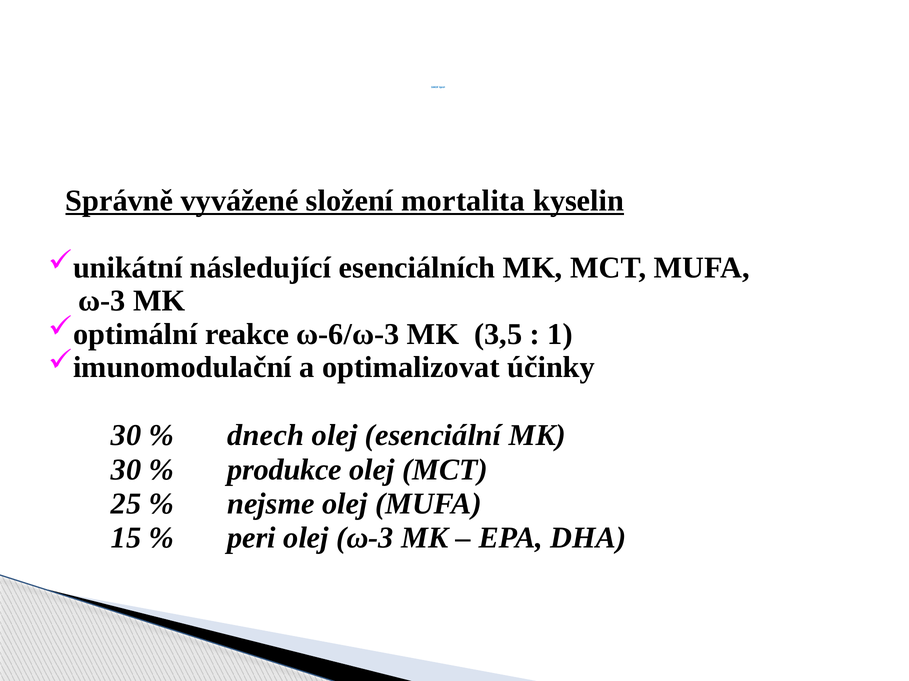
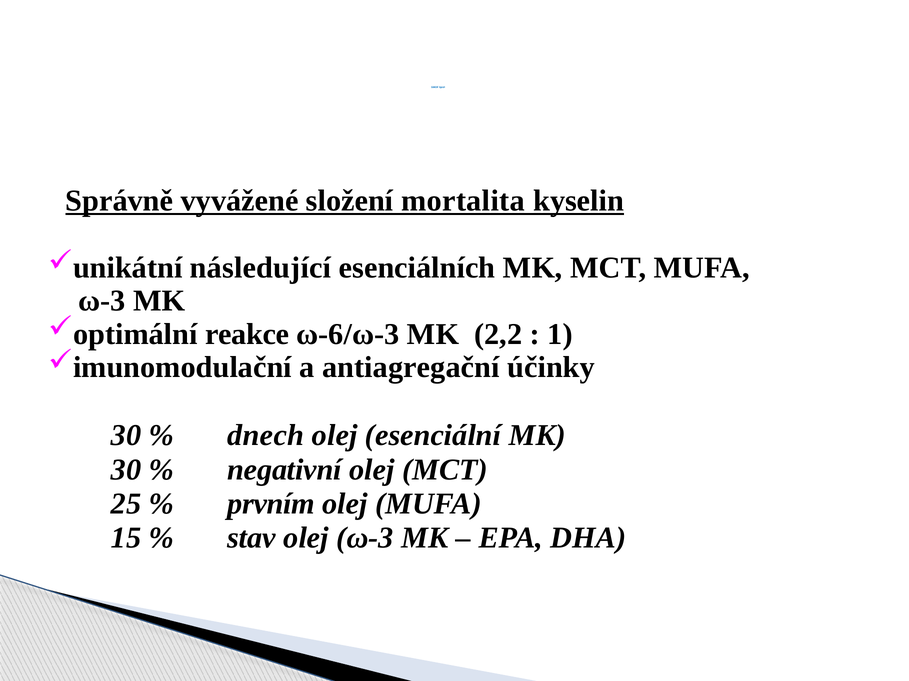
3,5: 3,5 -> 2,2
optimalizovat: optimalizovat -> antiagregační
produkce: produkce -> negativní
nejsme: nejsme -> prvním
peri: peri -> stav
